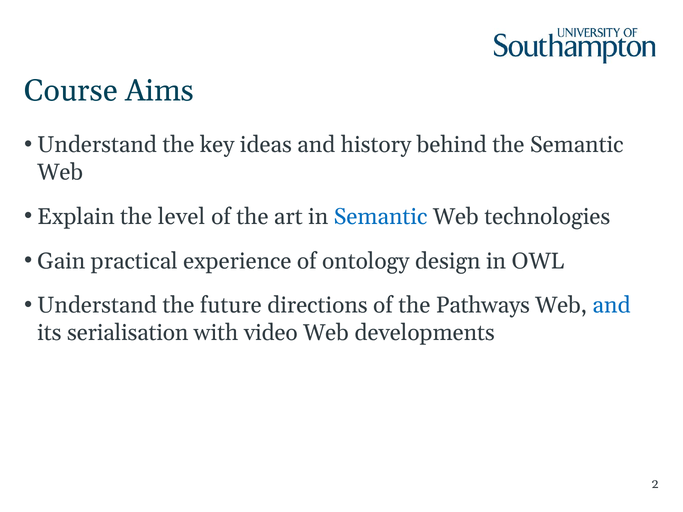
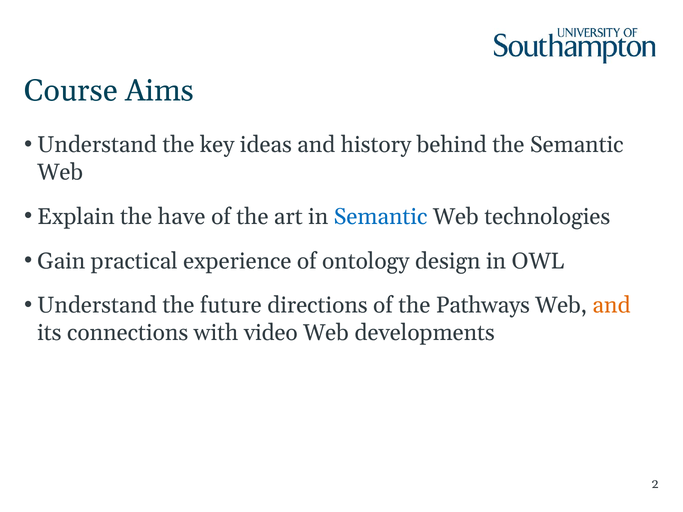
level: level -> have
and at (612, 306) colour: blue -> orange
serialisation: serialisation -> connections
